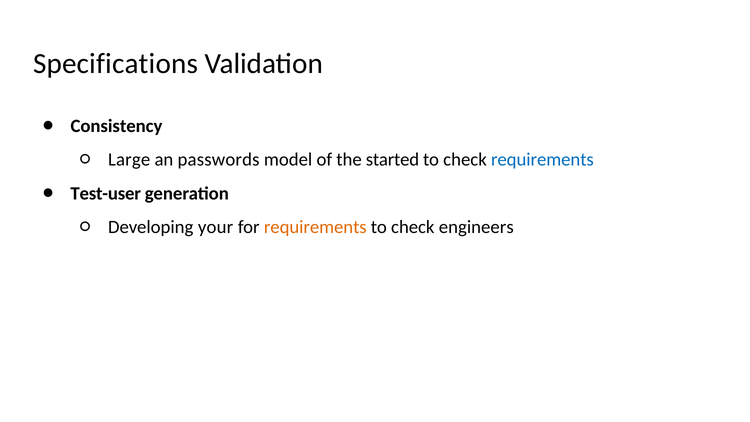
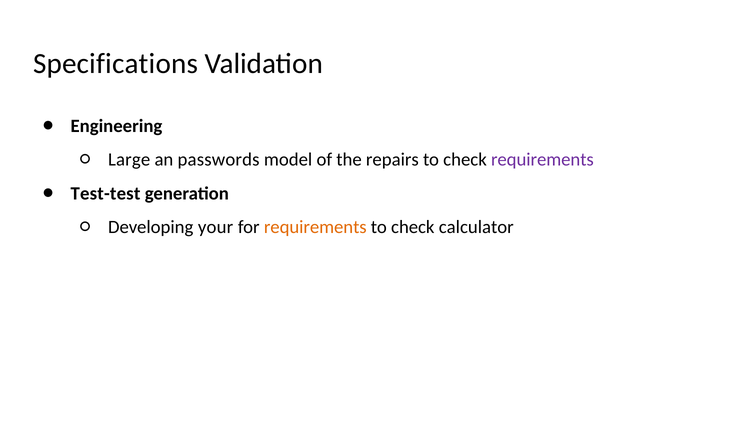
Consistency: Consistency -> Engineering
started: started -> repairs
requirements at (542, 160) colour: blue -> purple
Test-user: Test-user -> Test-test
engineers: engineers -> calculator
